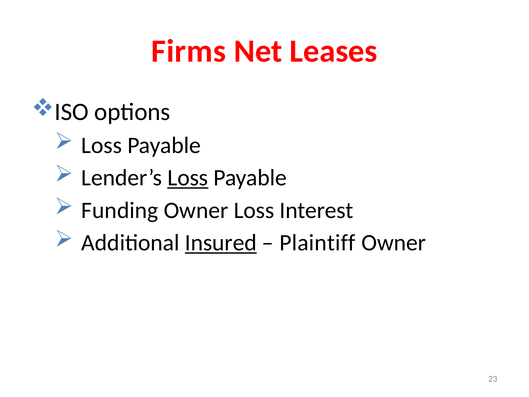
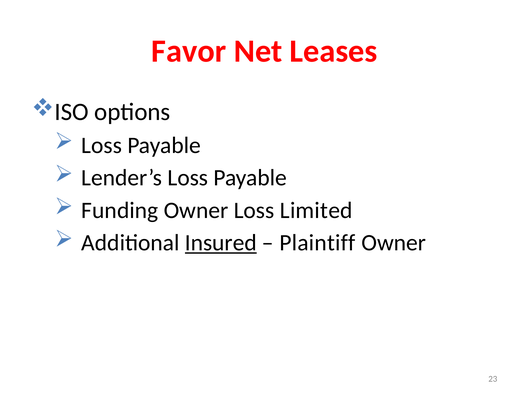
Firms: Firms -> Favor
Loss at (188, 178) underline: present -> none
Interest: Interest -> Limited
